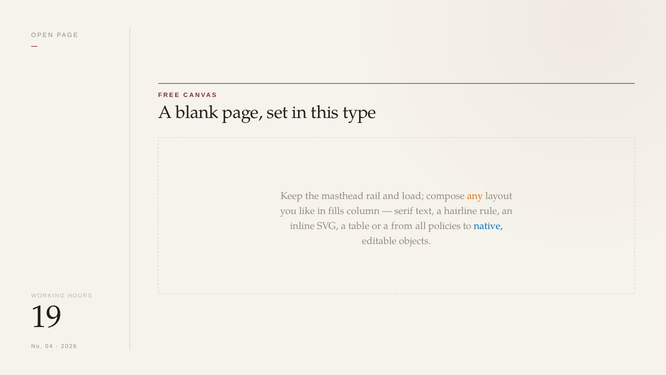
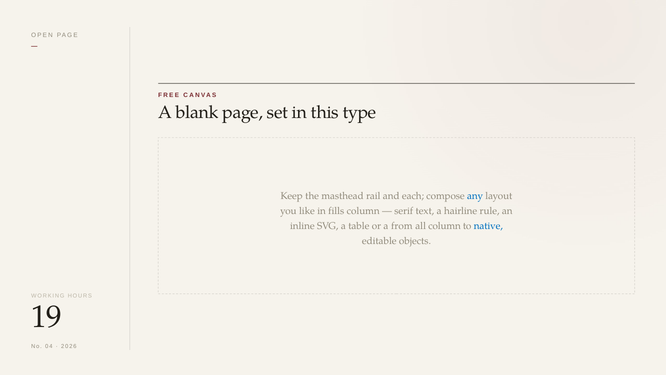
load: load -> each
any colour: orange -> blue
all policies: policies -> column
